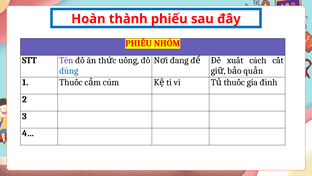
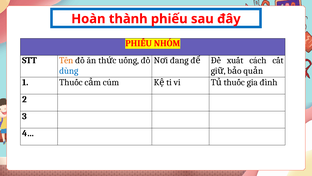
Tên colour: purple -> orange
